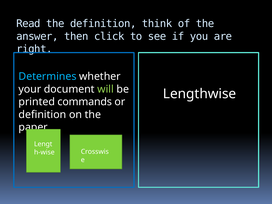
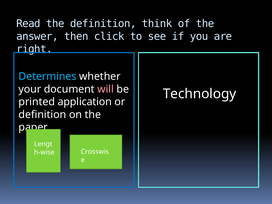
will colour: light green -> pink
Lengthwise: Lengthwise -> Technology
commands: commands -> application
